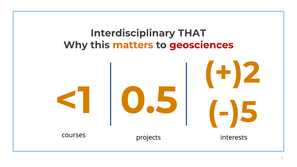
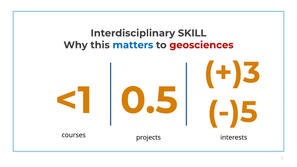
THAT: THAT -> SKILL
matters colour: orange -> blue
+)2: +)2 -> +)3
